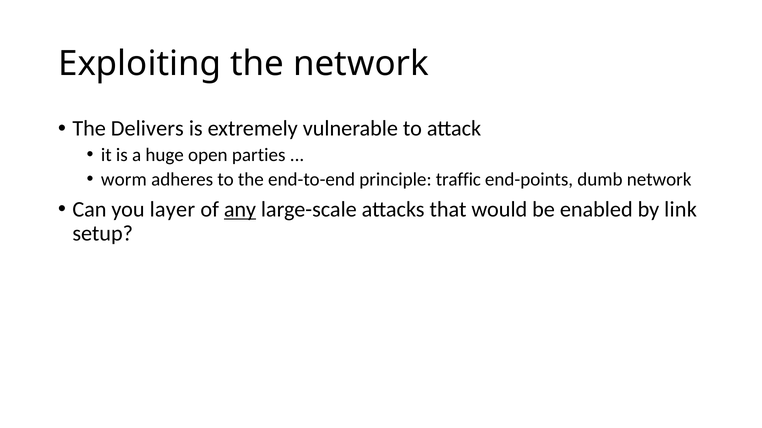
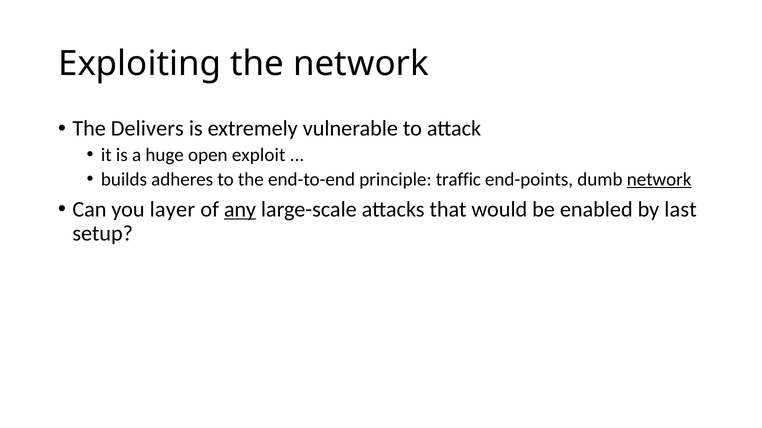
parties: parties -> exploit
worm: worm -> builds
network at (659, 180) underline: none -> present
link: link -> last
